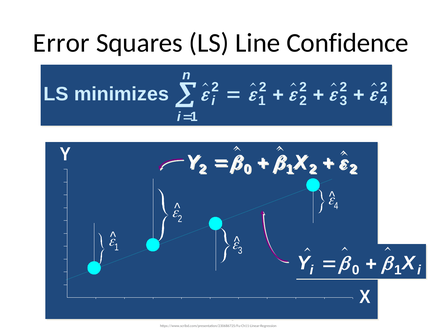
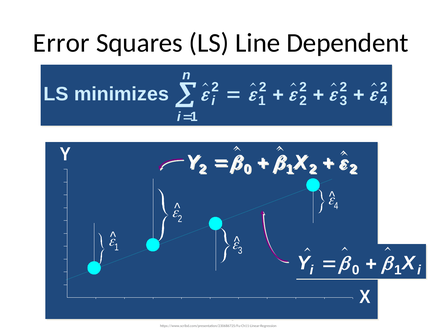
Confidence: Confidence -> Dependent
